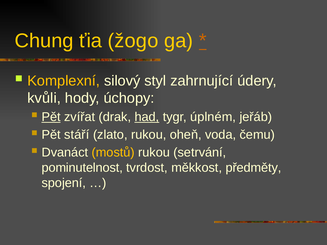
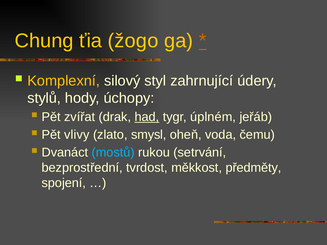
kvůli: kvůli -> stylů
Pět at (51, 117) underline: present -> none
stáří: stáří -> vlivy
zlato rukou: rukou -> smysl
mostů colour: yellow -> light blue
pominutelnost: pominutelnost -> bezprostřední
